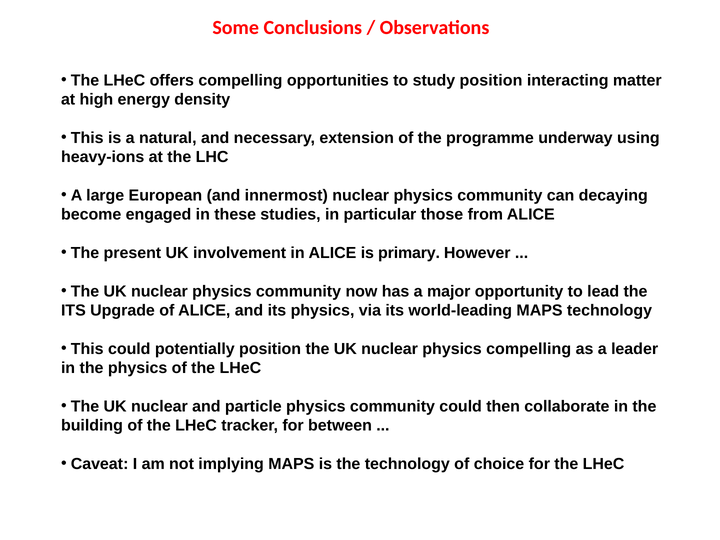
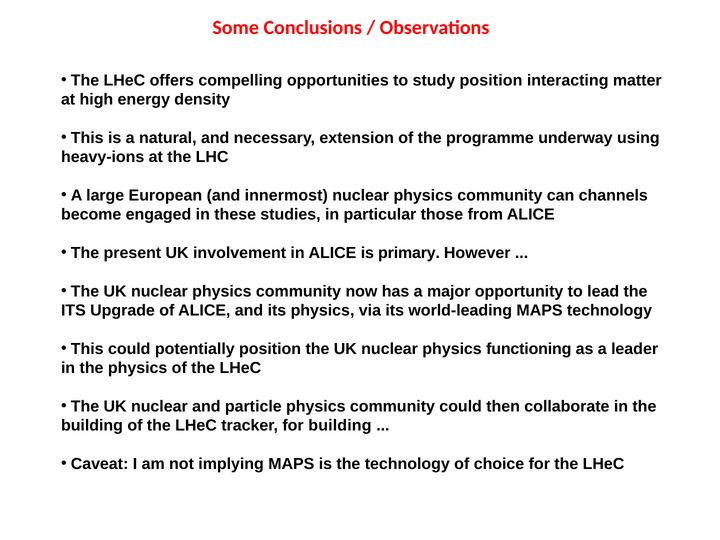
decaying: decaying -> channels
physics compelling: compelling -> functioning
for between: between -> building
